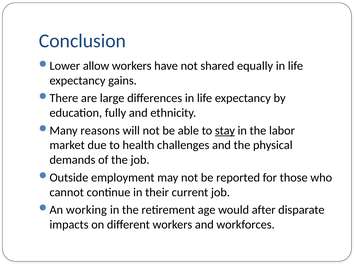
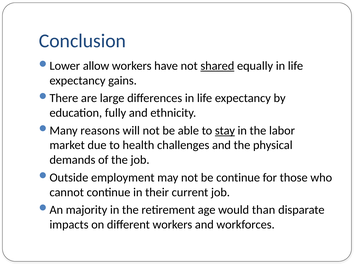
shared underline: none -> present
be reported: reported -> continue
working: working -> majority
after: after -> than
